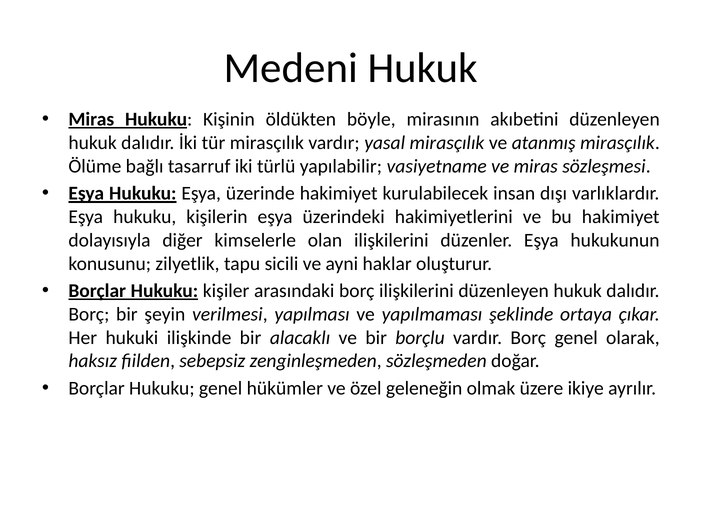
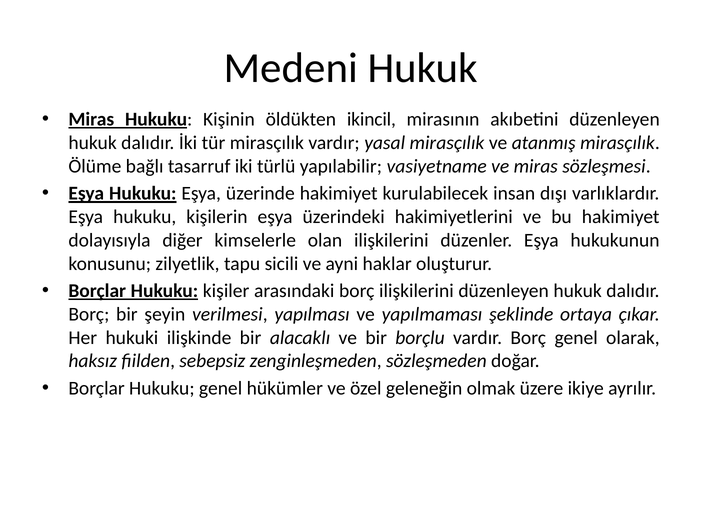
böyle: böyle -> ikincil
